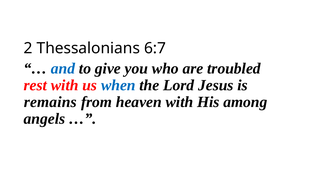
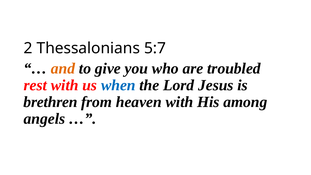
6:7: 6:7 -> 5:7
and colour: blue -> orange
remains: remains -> brethren
